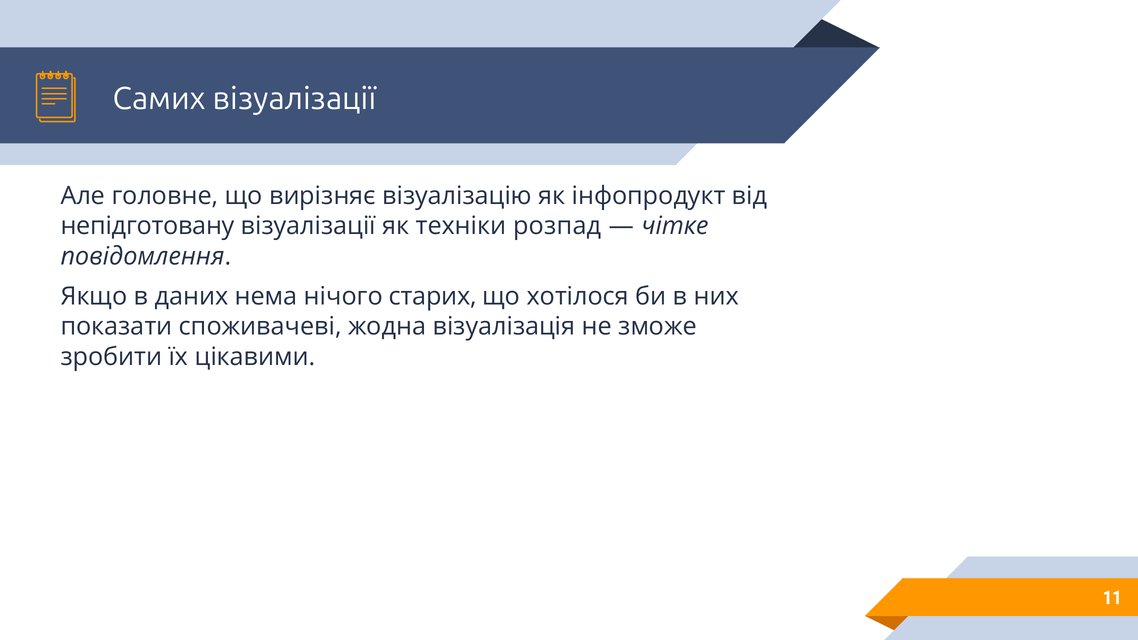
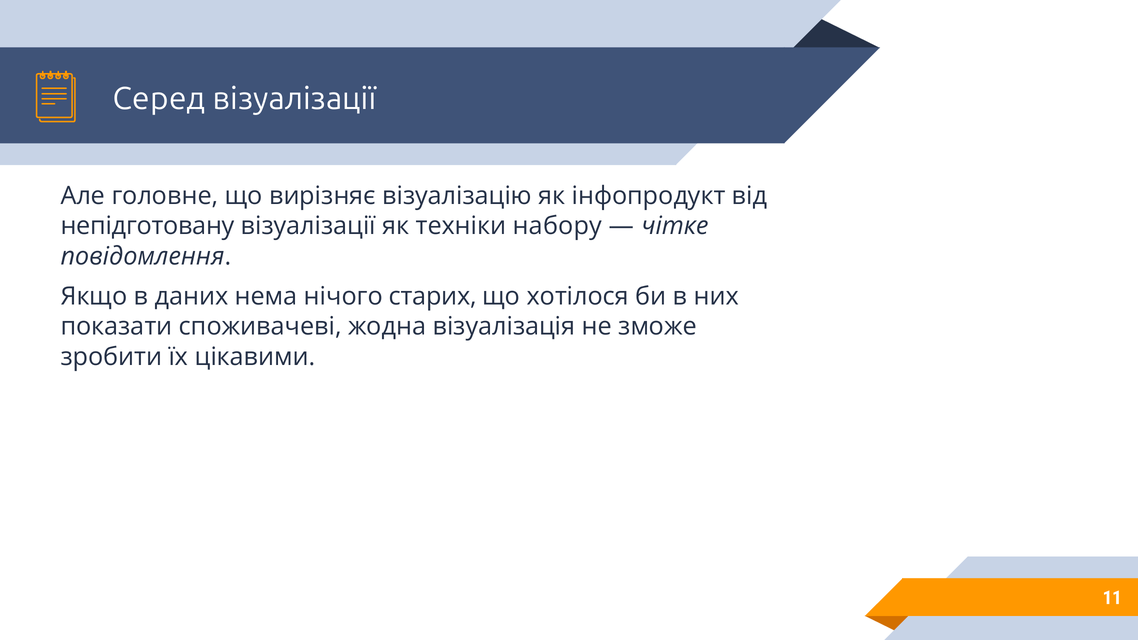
Самих: Самих -> Серед
розпад: розпад -> набору
